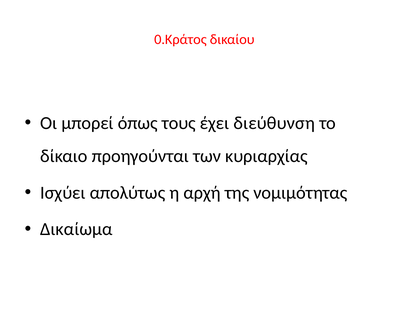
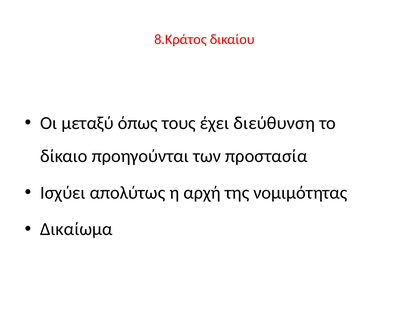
0.Κράτος: 0.Κράτος -> 8.Κράτος
μπορεί: μπορεί -> μεταξύ
κυριαρχίας: κυριαρχίας -> προστασία
